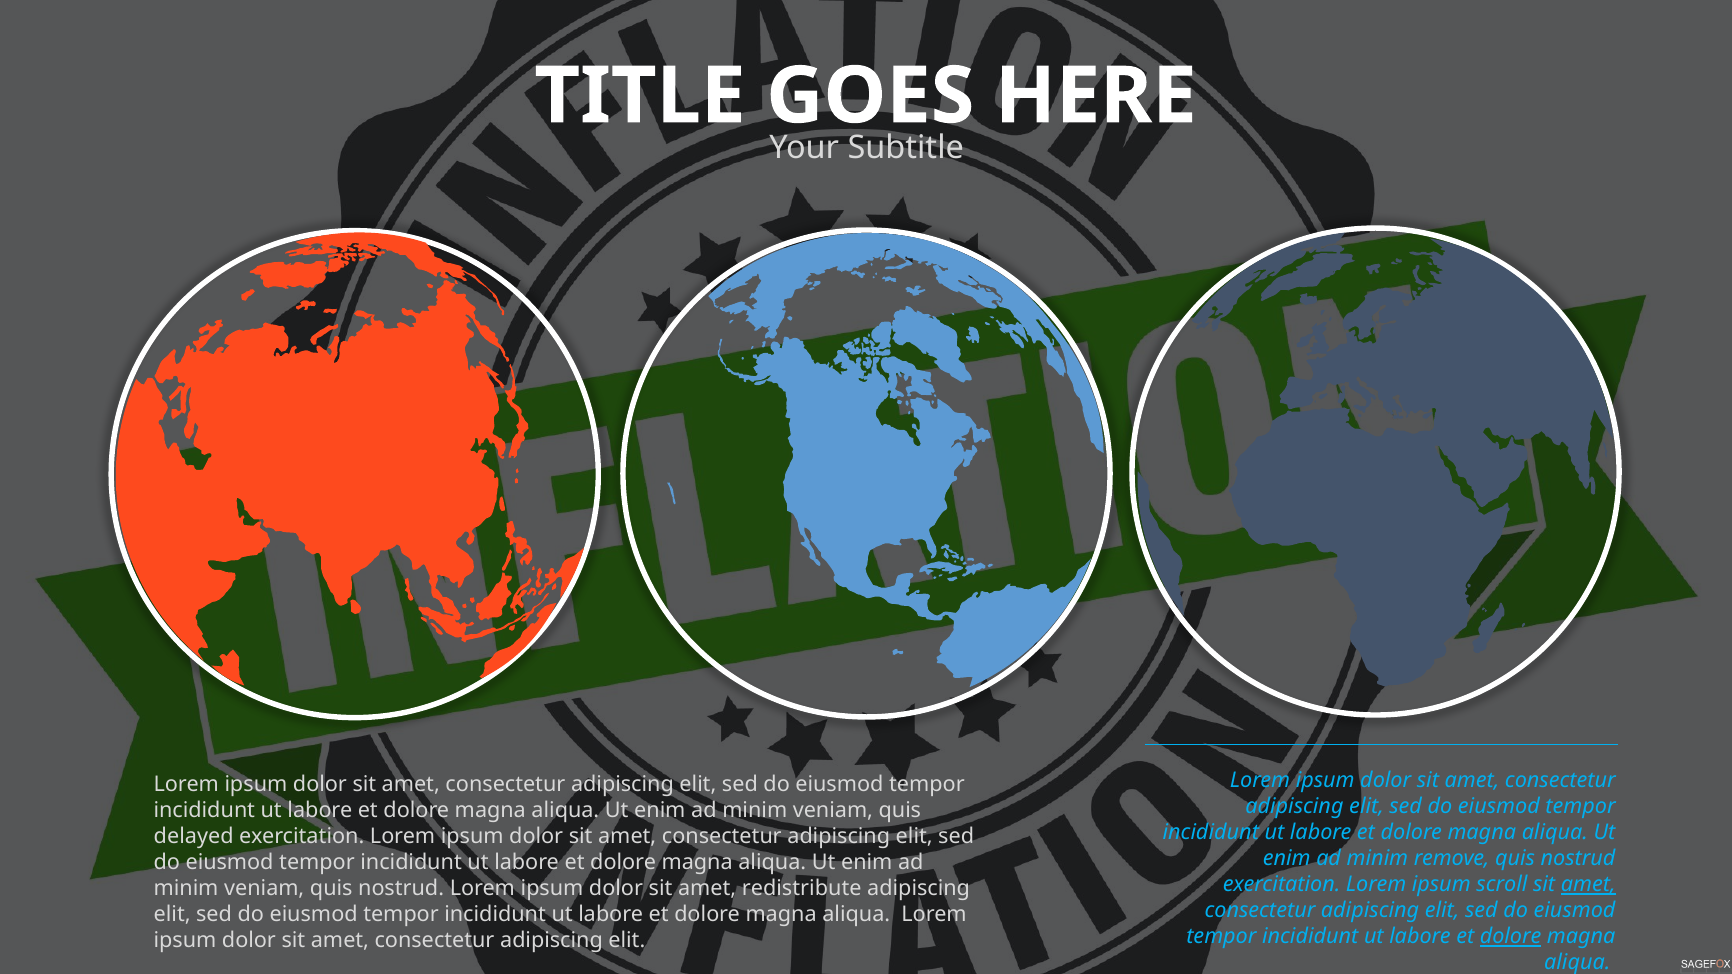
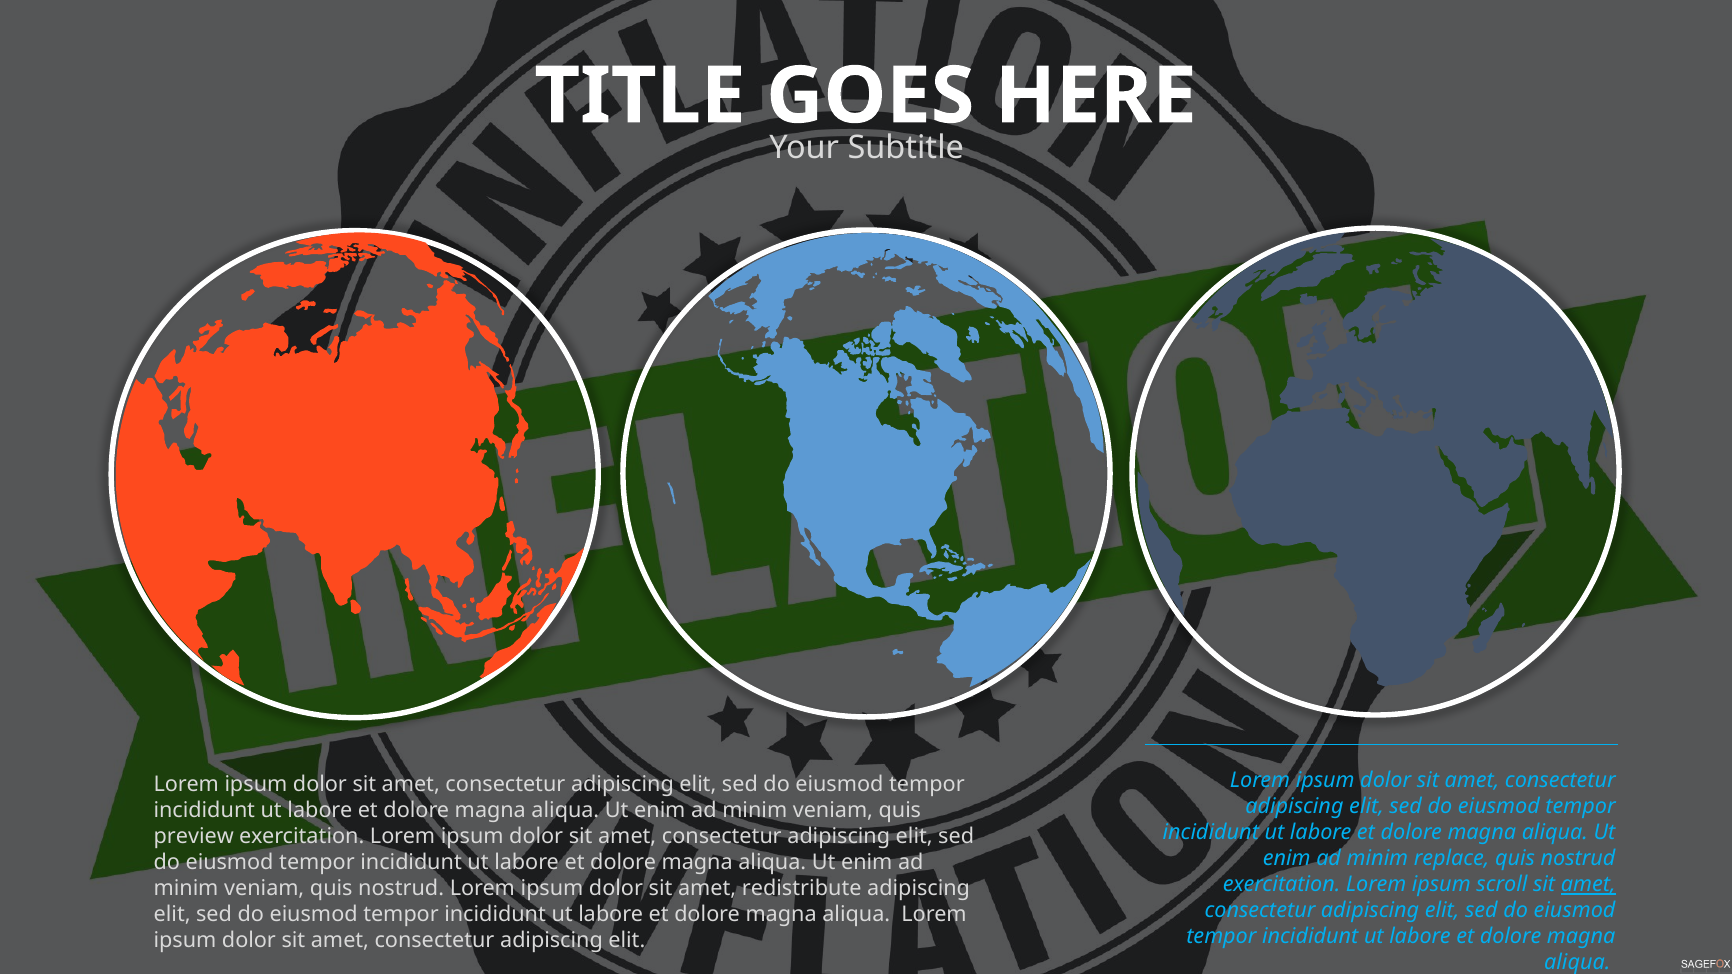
delayed: delayed -> preview
remove: remove -> replace
dolore at (1511, 937) underline: present -> none
